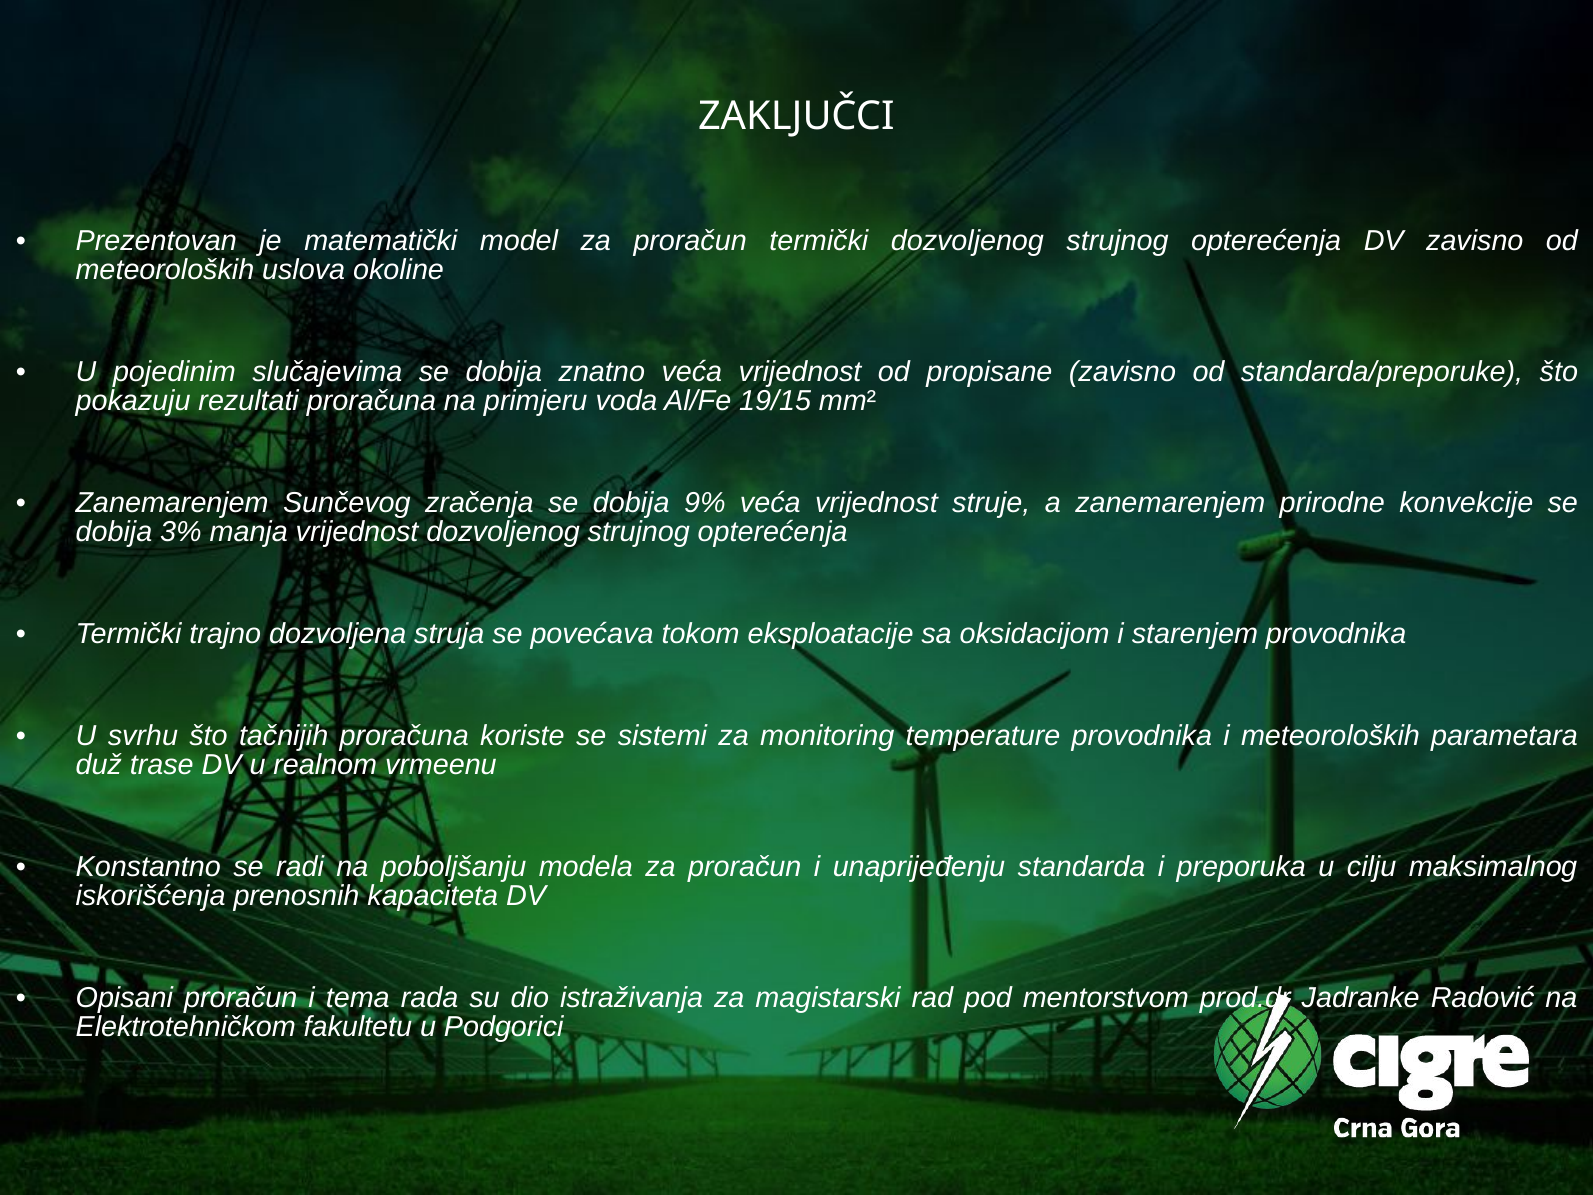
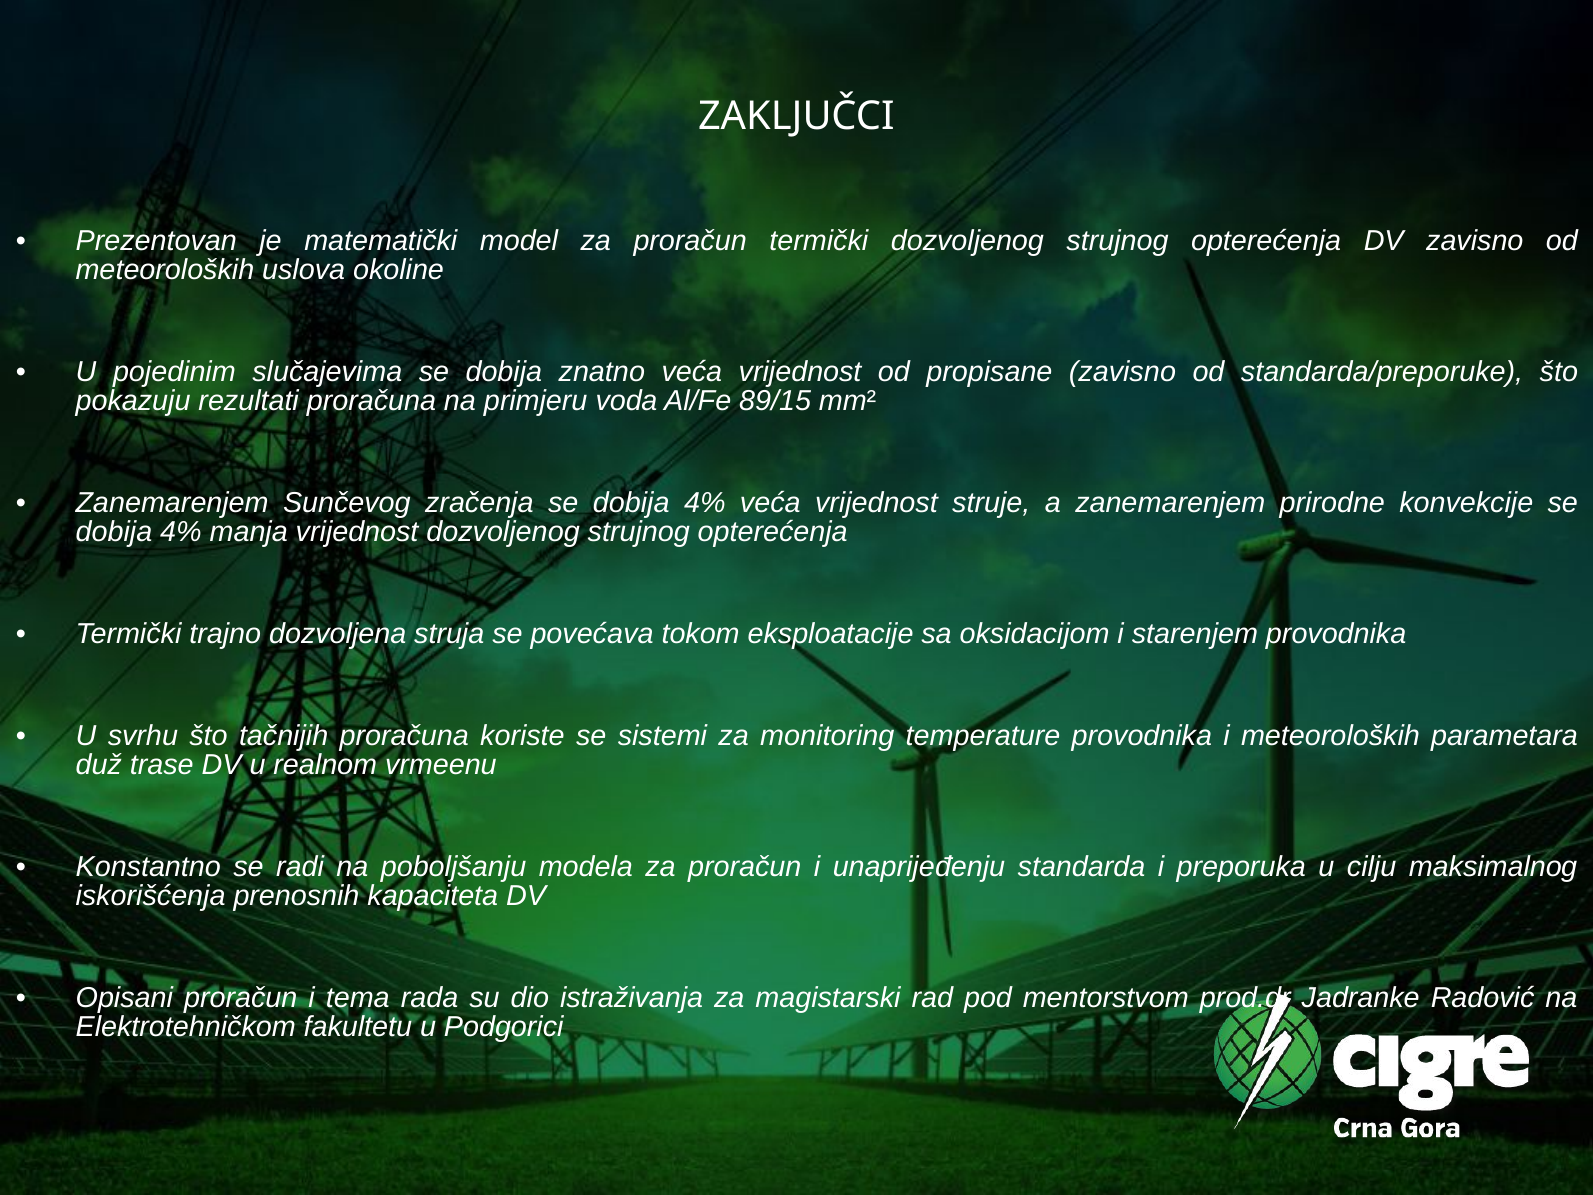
19/15: 19/15 -> 89/15
zračenja se dobija 9%: 9% -> 4%
3% at (181, 532): 3% -> 4%
